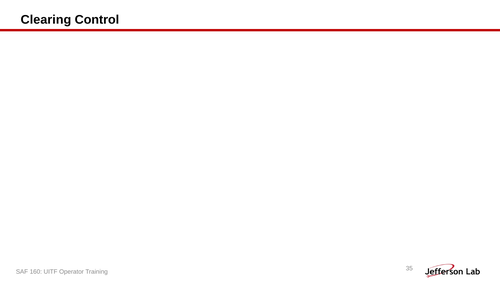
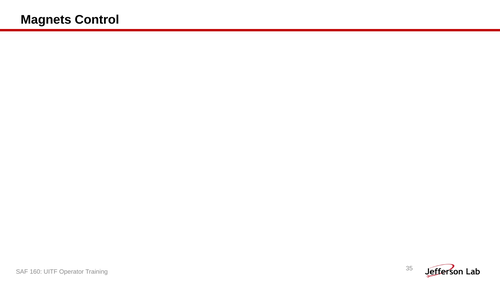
Clearing: Clearing -> Magnets
